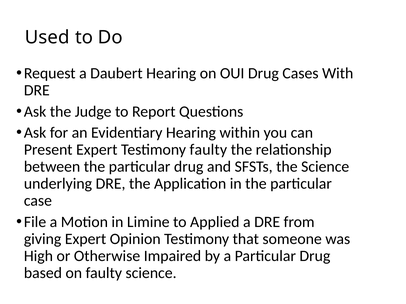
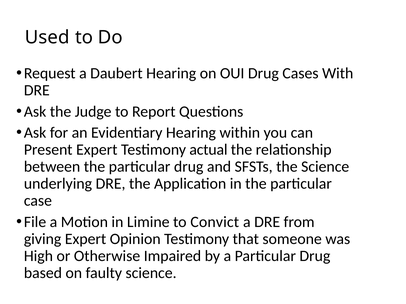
Testimony faulty: faulty -> actual
Applied: Applied -> Convict
